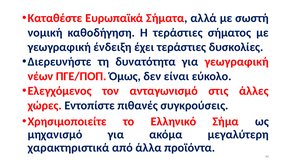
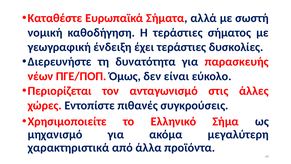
για γεωγραφική: γεωγραφική -> παρασκευής
Ελεγχόμενος: Ελεγχόμενος -> Περιορίζεται
